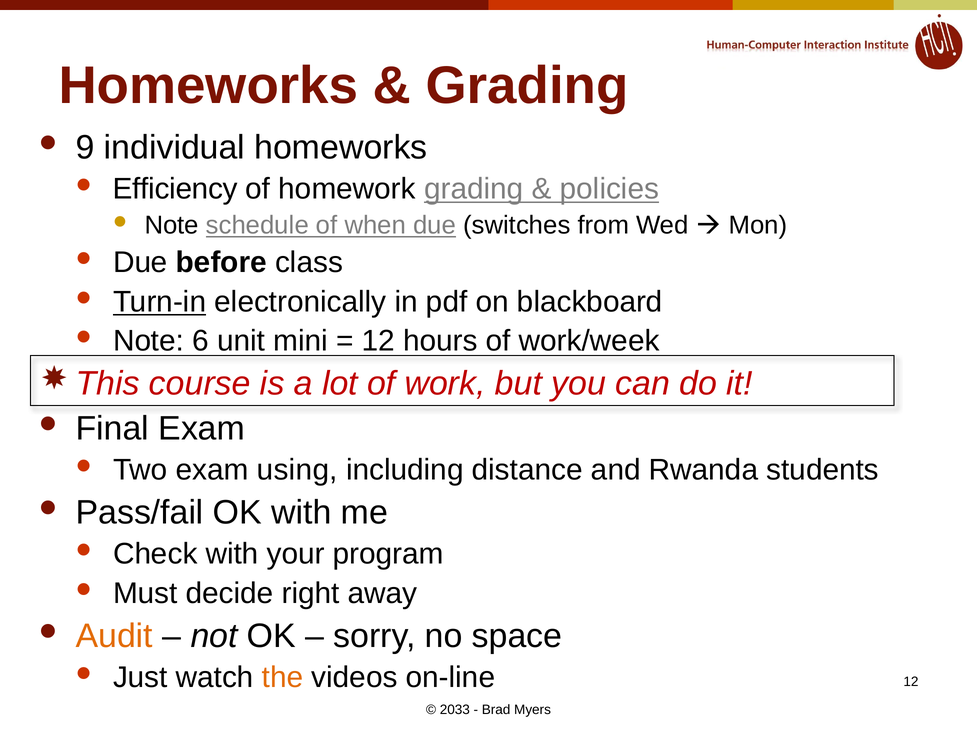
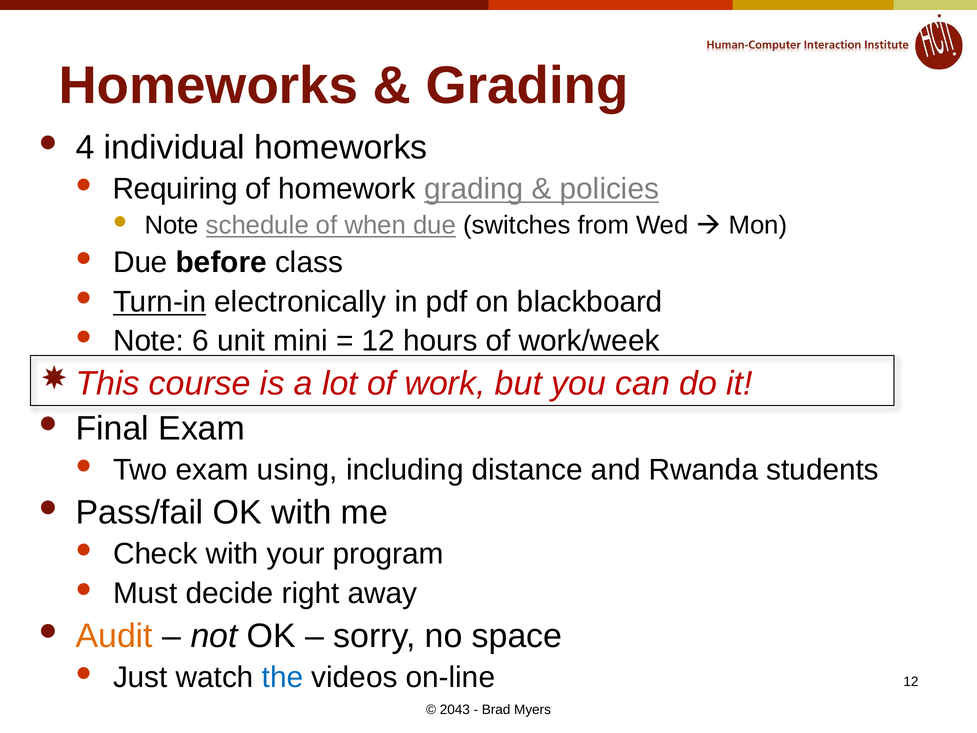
9: 9 -> 4
Efficiency: Efficiency -> Requiring
the colour: orange -> blue
2033: 2033 -> 2043
